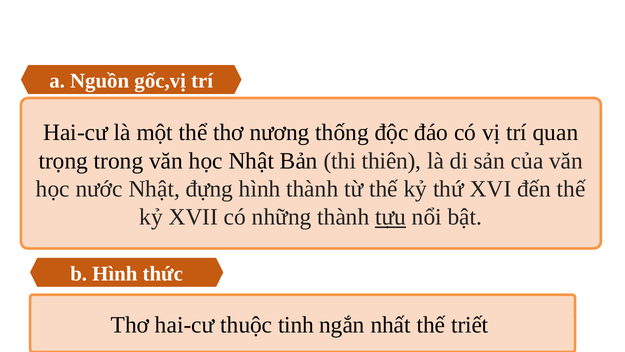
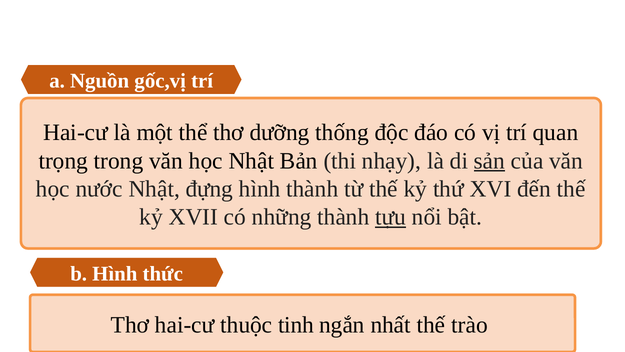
nương: nương -> dưỡng
thiên: thiên -> nhạy
sản underline: none -> present
triết: triết -> trào
